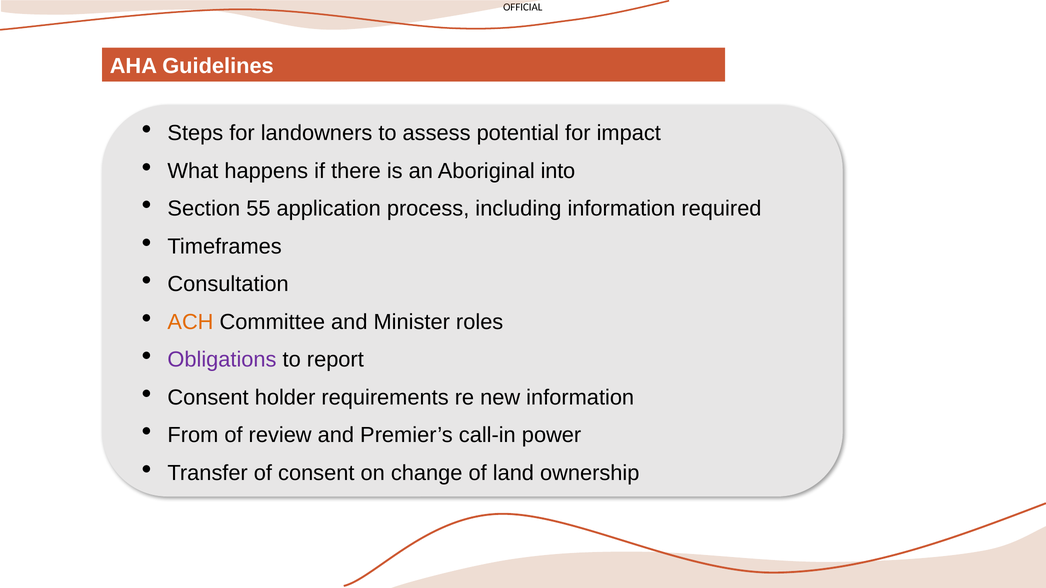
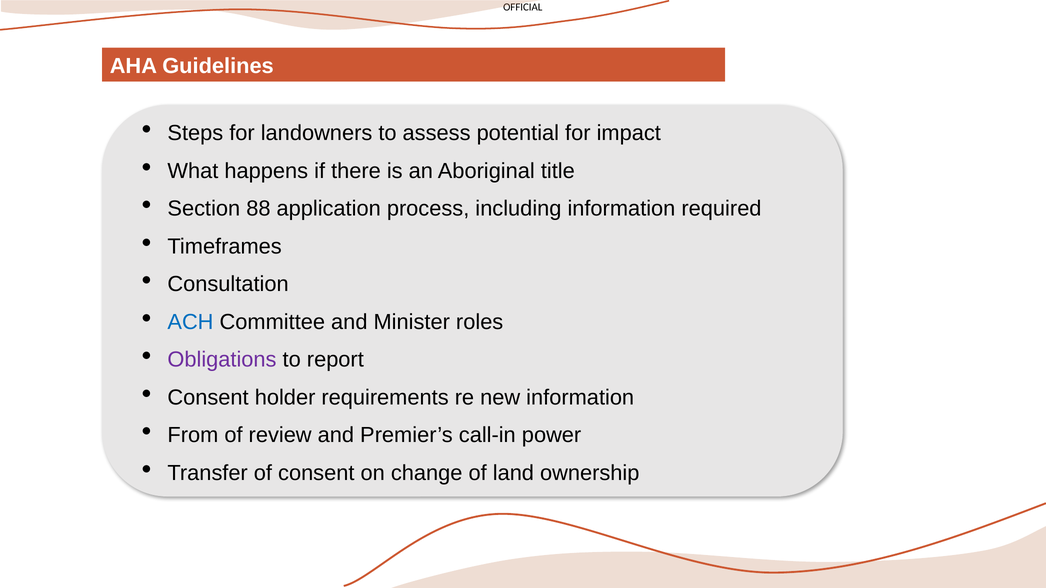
into: into -> title
55: 55 -> 88
ACH colour: orange -> blue
